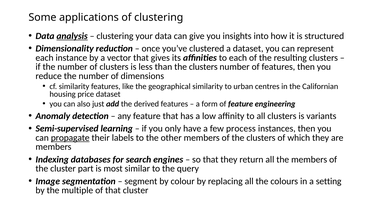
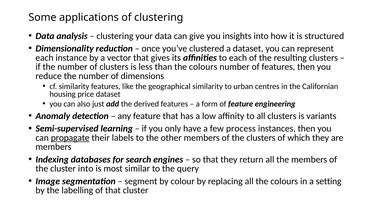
analysis underline: present -> none
than the clusters: clusters -> colours
cluster part: part -> into
multiple: multiple -> labelling
